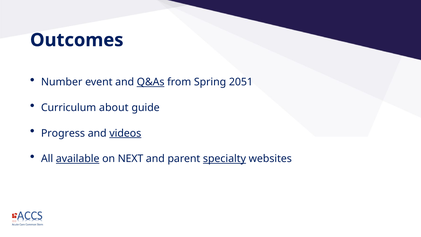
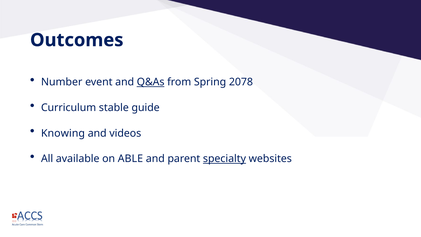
2051: 2051 -> 2078
about: about -> stable
Progress: Progress -> Knowing
videos underline: present -> none
available underline: present -> none
NEXT: NEXT -> ABLE
